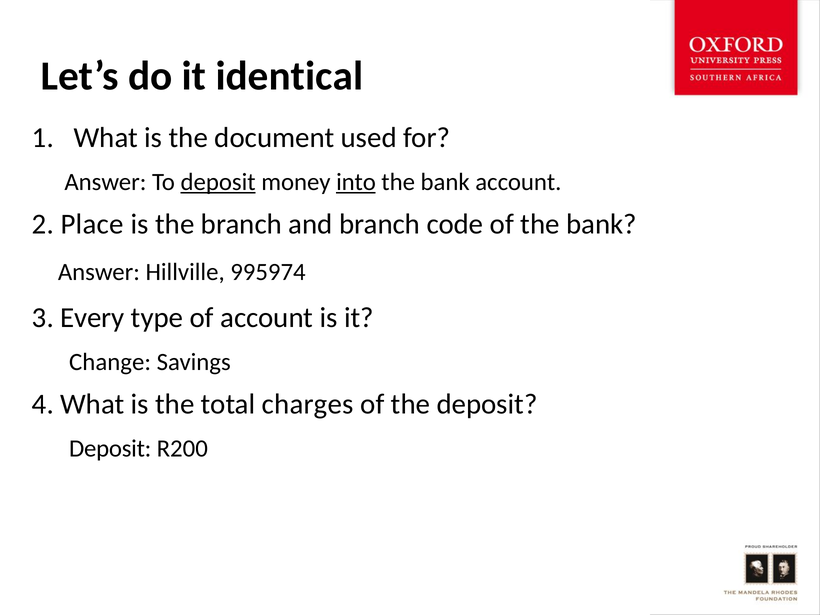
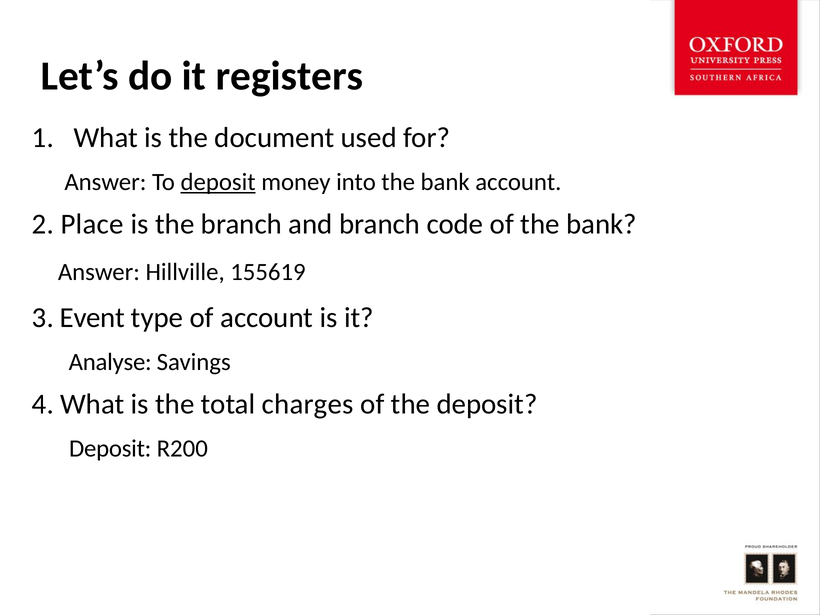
identical: identical -> registers
into underline: present -> none
995974: 995974 -> 155619
Every: Every -> Event
Change: Change -> Analyse
